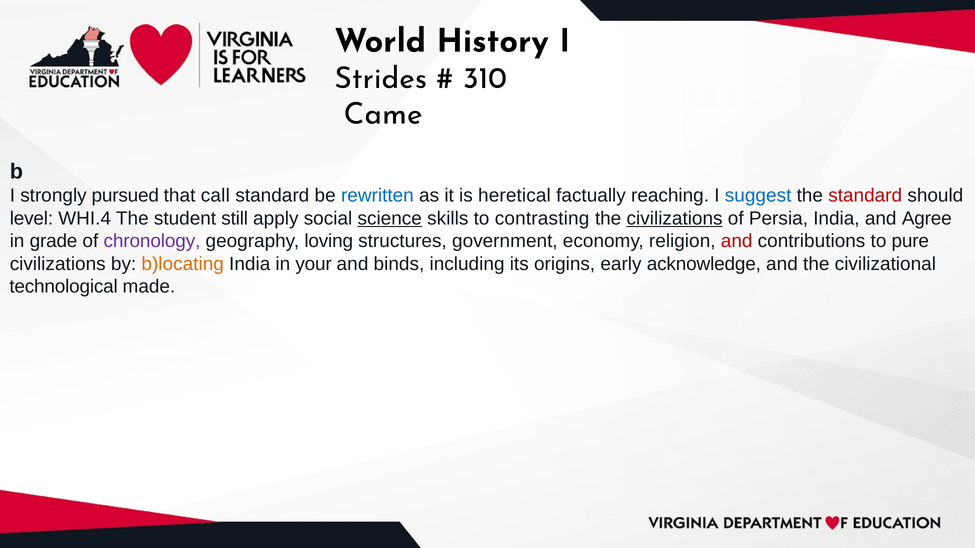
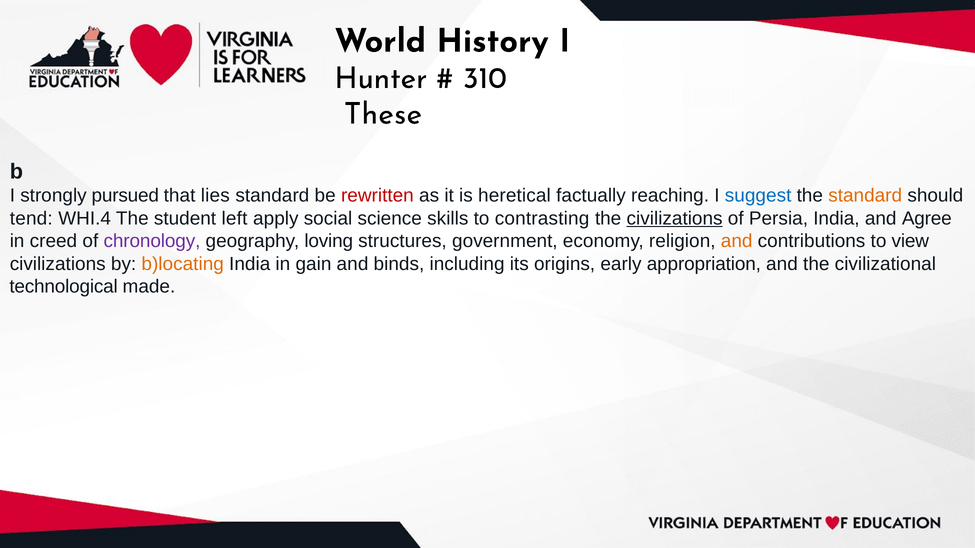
Strides: Strides -> Hunter
Came: Came -> These
call: call -> lies
rewritten colour: blue -> red
standard at (865, 196) colour: red -> orange
level: level -> tend
still: still -> left
science underline: present -> none
grade: grade -> creed
and at (737, 241) colour: red -> orange
pure: pure -> view
your: your -> gain
acknowledge: acknowledge -> appropriation
